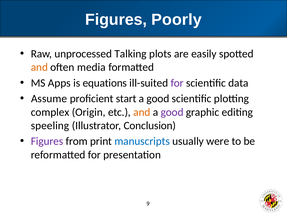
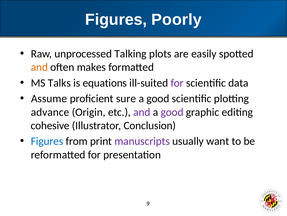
media: media -> makes
Apps: Apps -> Talks
start: start -> sure
complex: complex -> advance
and at (142, 112) colour: orange -> purple
speeling: speeling -> cohesive
Figures at (47, 141) colour: purple -> blue
manuscripts colour: blue -> purple
were: were -> want
